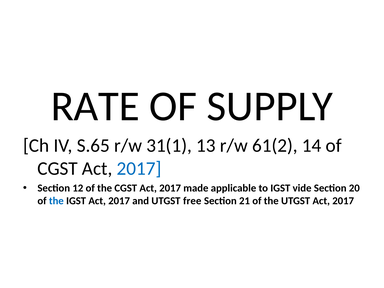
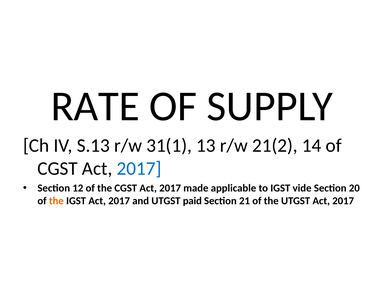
S.65: S.65 -> S.13
61(2: 61(2 -> 21(2
the at (56, 201) colour: blue -> orange
free: free -> paid
